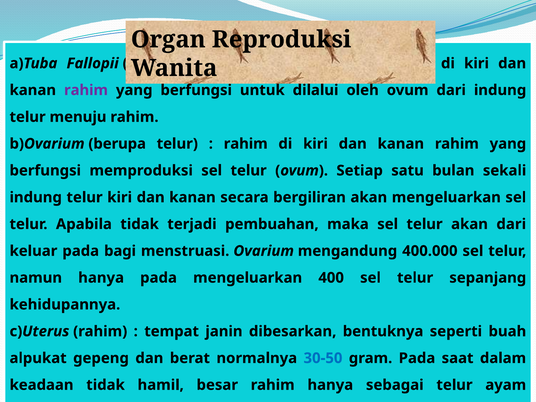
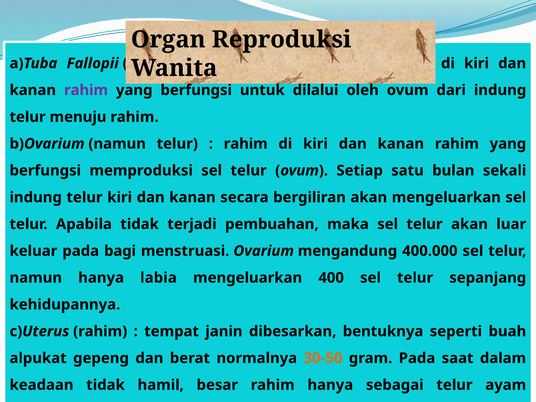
b)Ovarium berupa: berupa -> namun
akan dari: dari -> luar
hanya pada: pada -> labia
30-50 colour: blue -> orange
